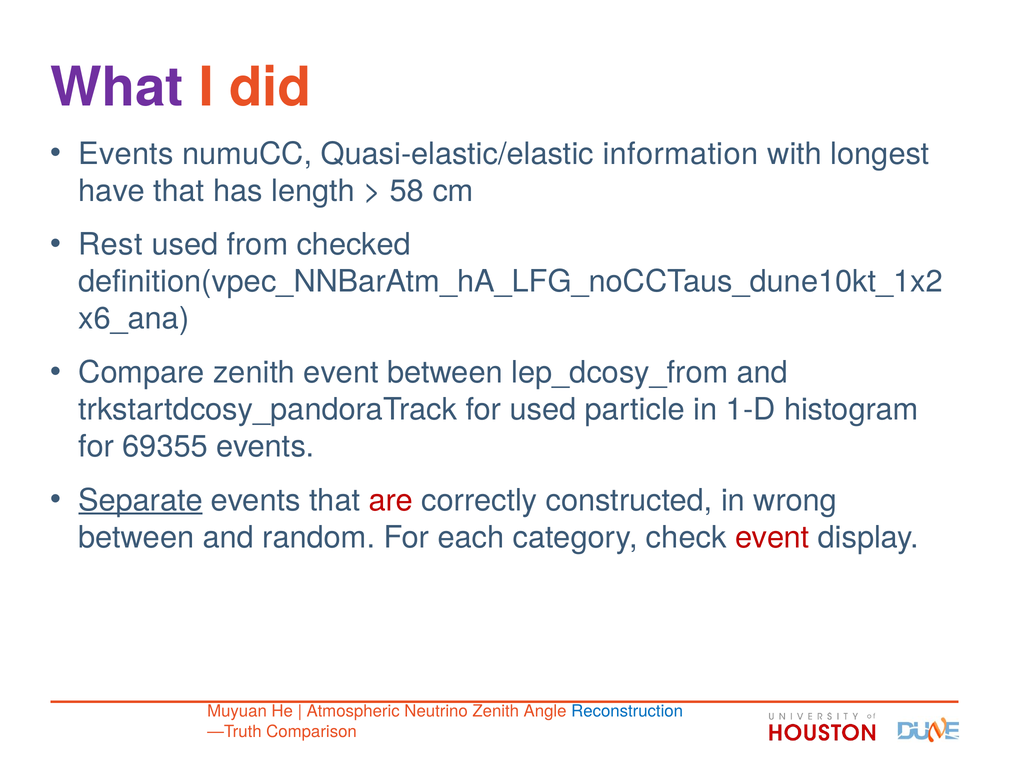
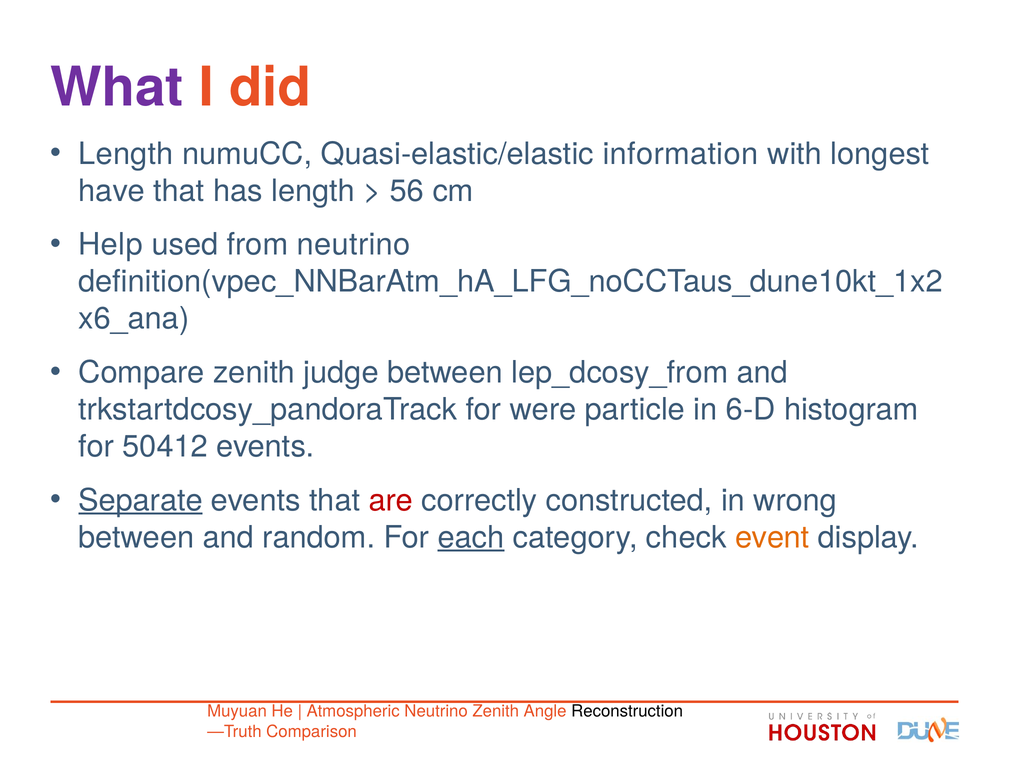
Events at (126, 154): Events -> Length
58: 58 -> 56
Rest: Rest -> Help
from checked: checked -> neutrino
zenith event: event -> judge
for used: used -> were
1-D: 1-D -> 6-D
69355: 69355 -> 50412
each underline: none -> present
event at (772, 537) colour: red -> orange
Reconstruction colour: blue -> black
